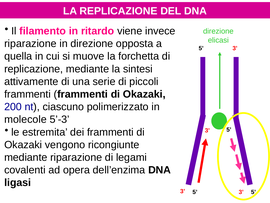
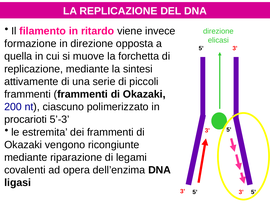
riparazione at (30, 44): riparazione -> formazione
molecole: molecole -> procarioti
